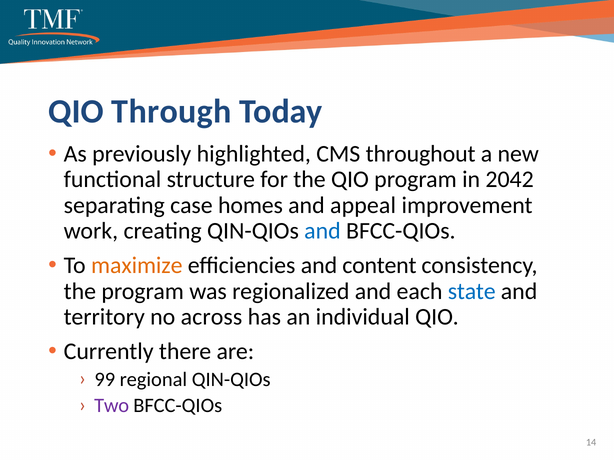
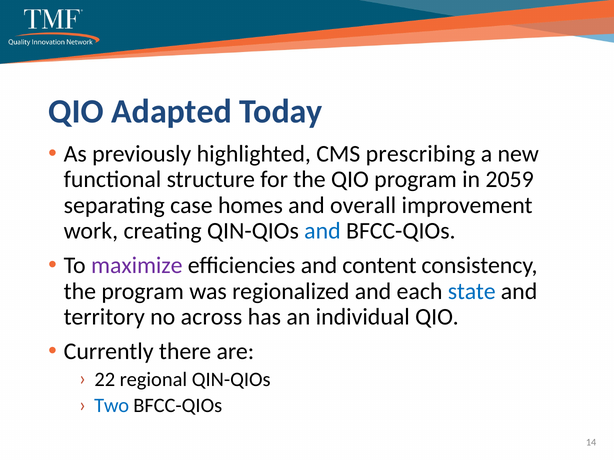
Through: Through -> Adapted
throughout: throughout -> prescribing
2042: 2042 -> 2059
appeal: appeal -> overall
maximize colour: orange -> purple
99: 99 -> 22
Two colour: purple -> blue
